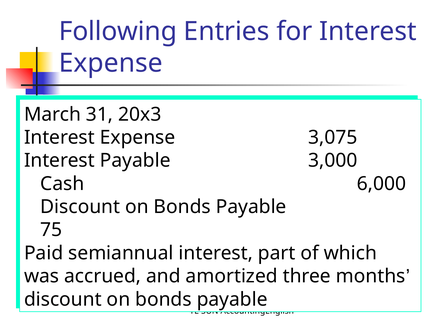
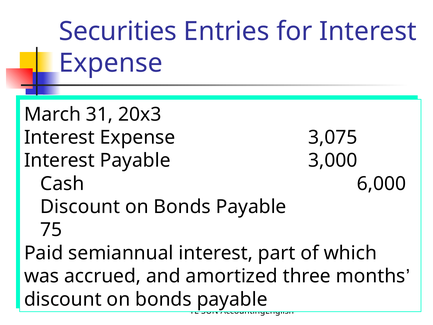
Following: Following -> Securities
